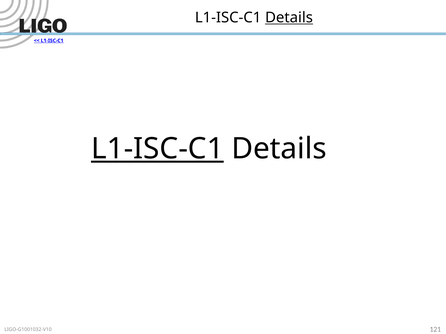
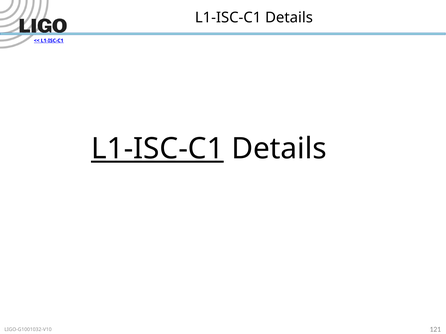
Details at (289, 18) underline: present -> none
